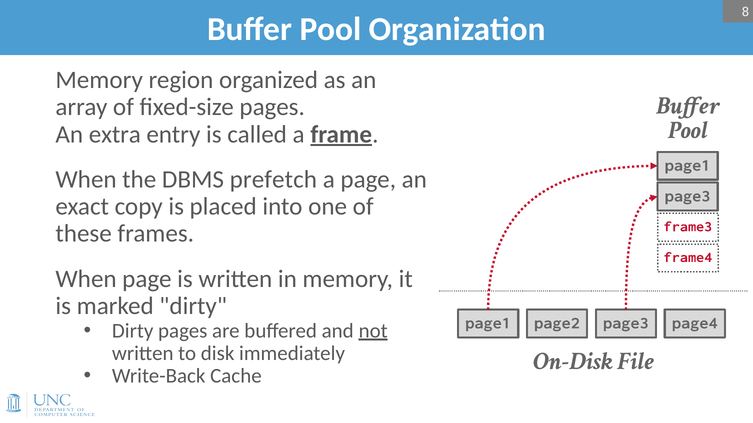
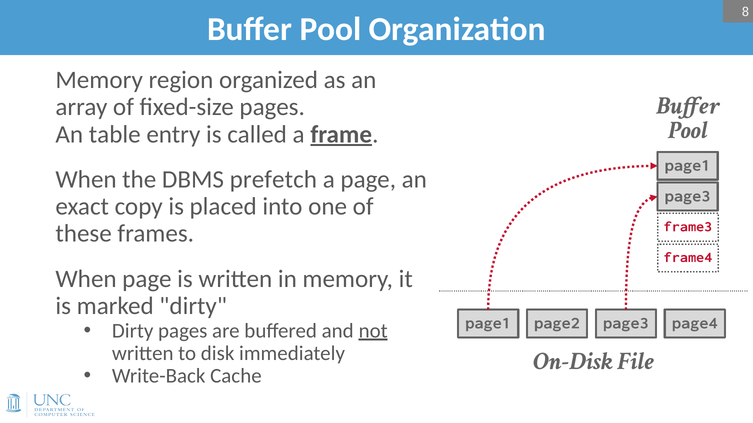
extra: extra -> table
